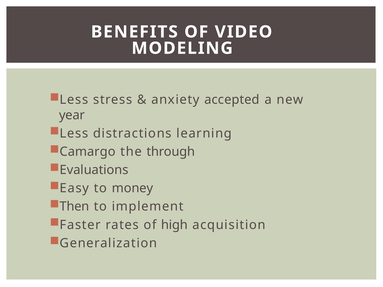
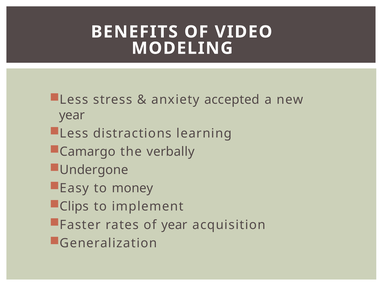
through: through -> verbally
Evaluations: Evaluations -> Undergone
Then: Then -> Clips
of high: high -> year
